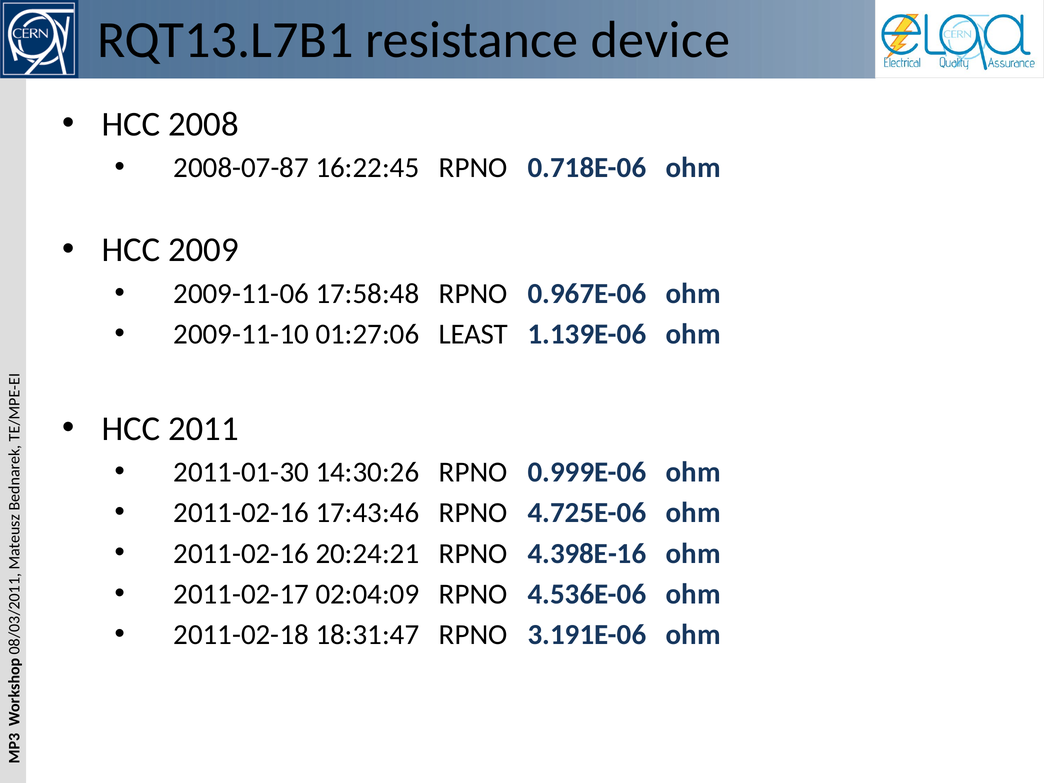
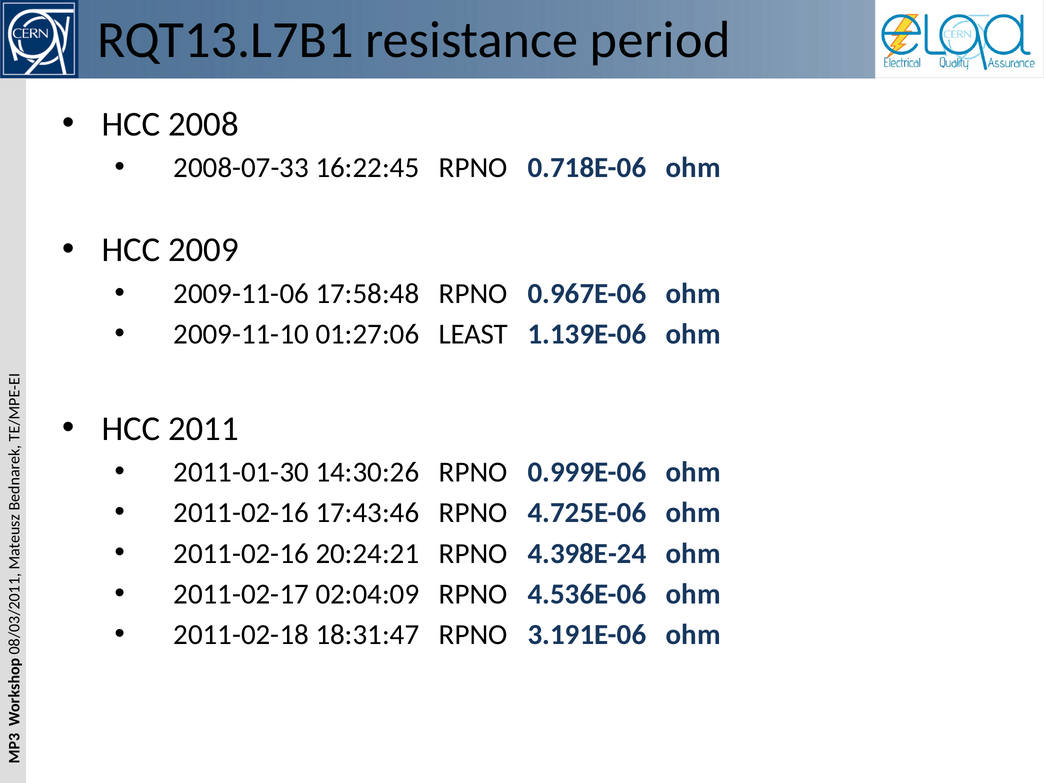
device: device -> period
2008-07-87: 2008-07-87 -> 2008-07-33
4.398E-16: 4.398E-16 -> 4.398E-24
